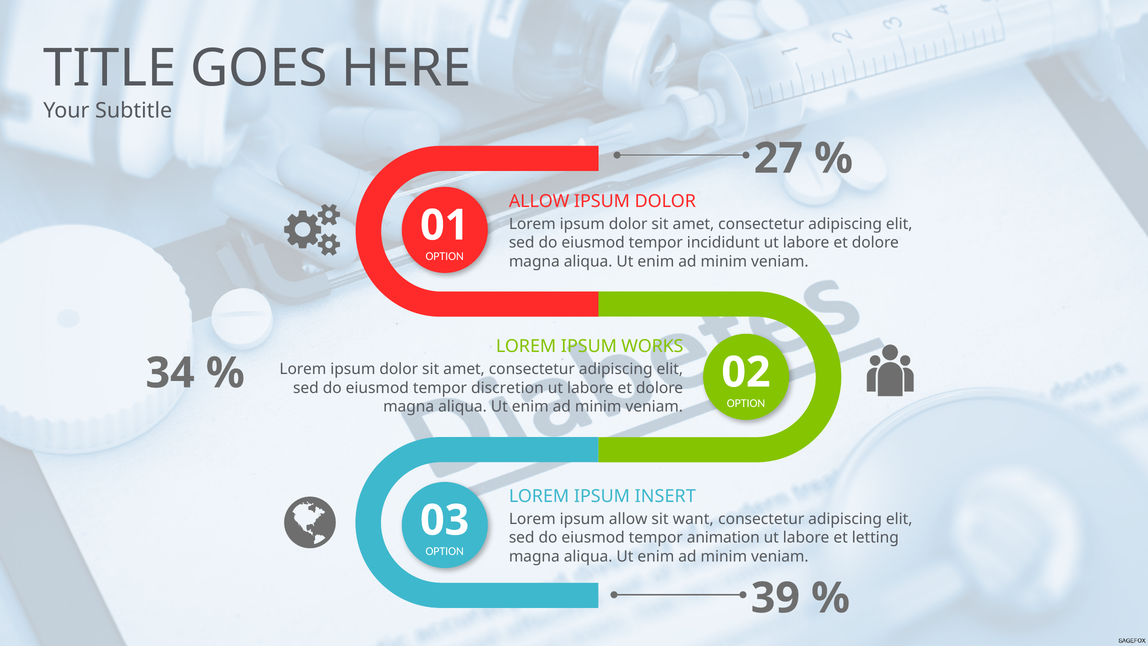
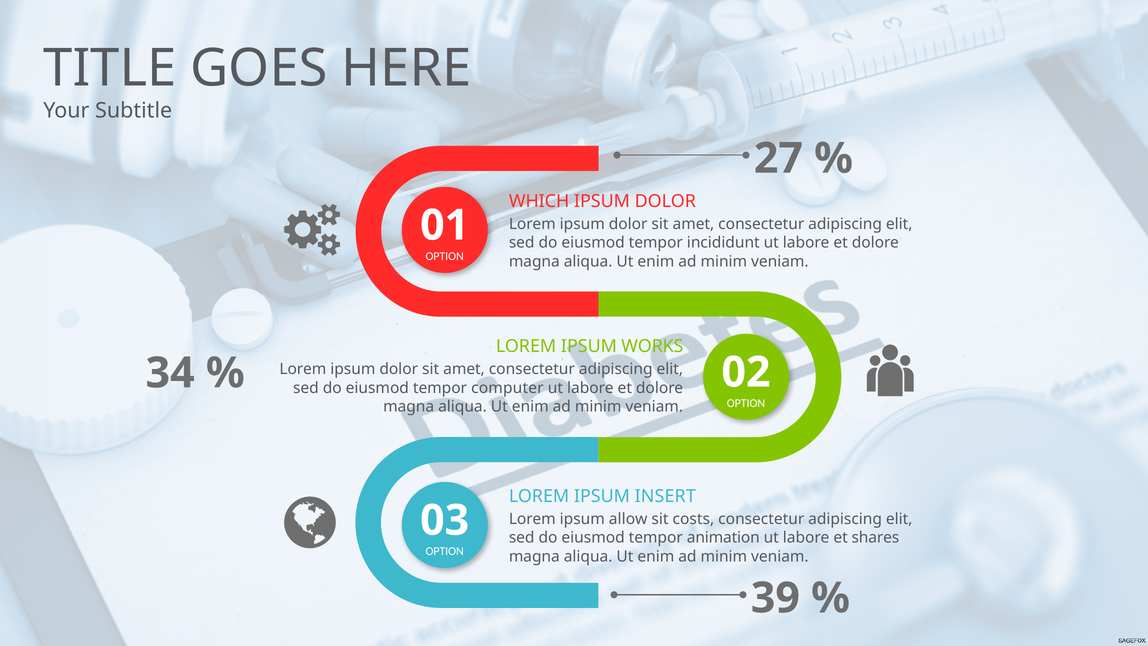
ALLOW at (539, 201): ALLOW -> WHICH
discretion: discretion -> computer
want: want -> costs
letting: letting -> shares
